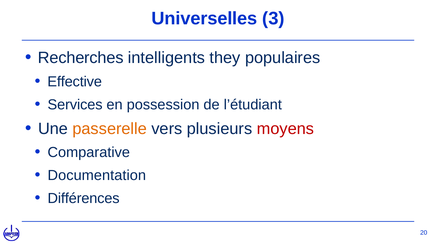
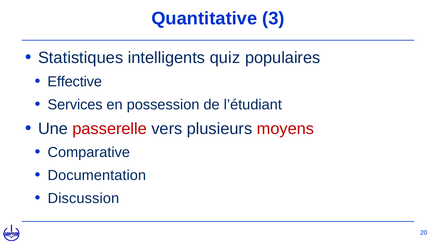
Universelles: Universelles -> Quantitative
Recherches: Recherches -> Statistiques
they: they -> quiz
passerelle colour: orange -> red
Différences: Différences -> Discussion
